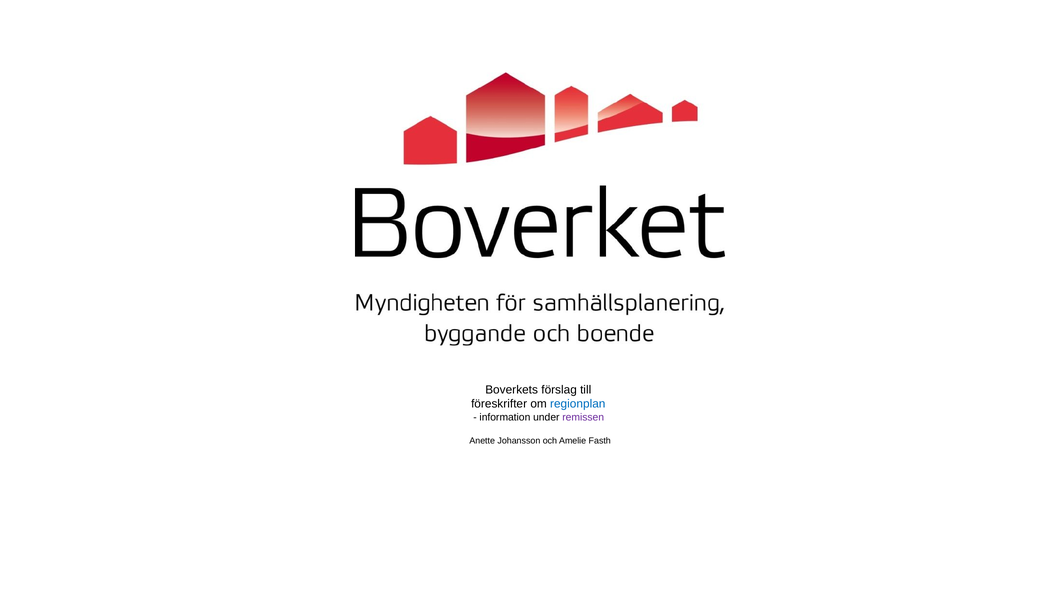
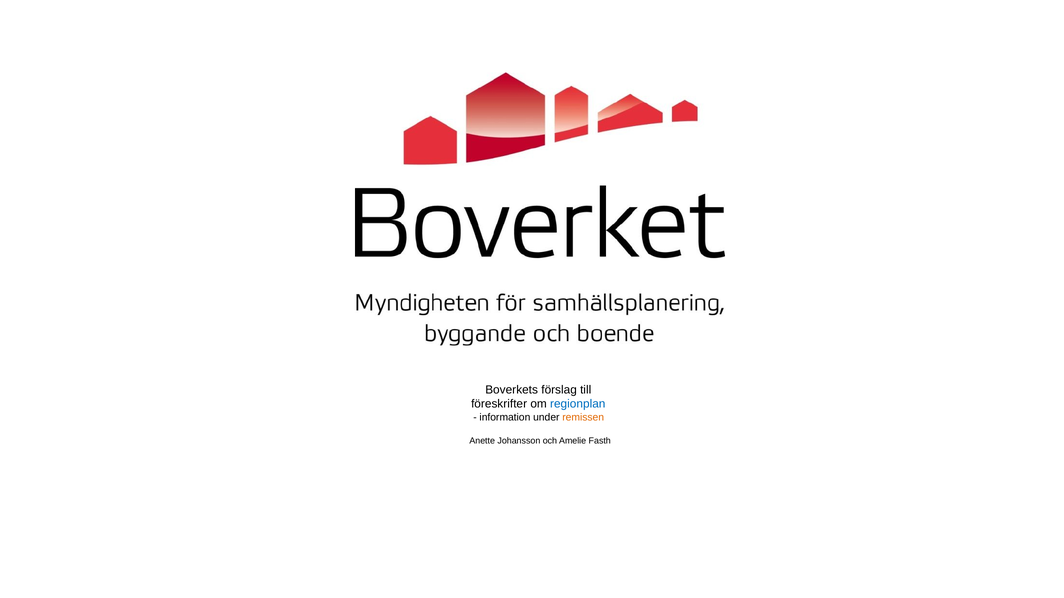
remissen colour: purple -> orange
